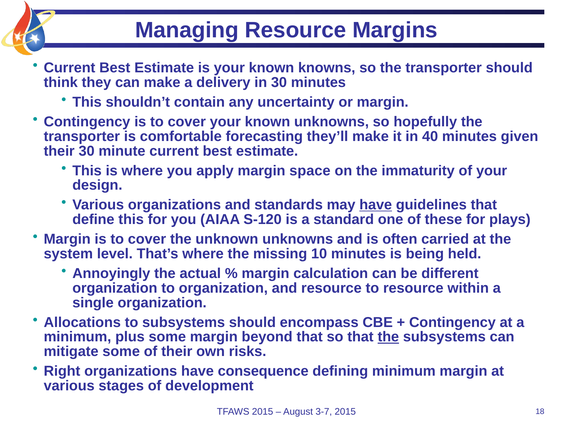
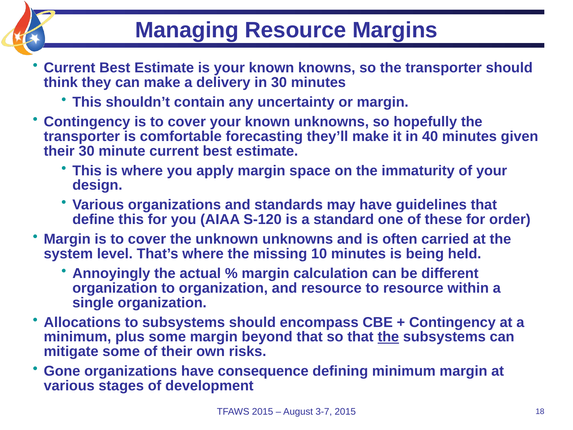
have at (376, 205) underline: present -> none
plays: plays -> order
Right: Right -> Gone
